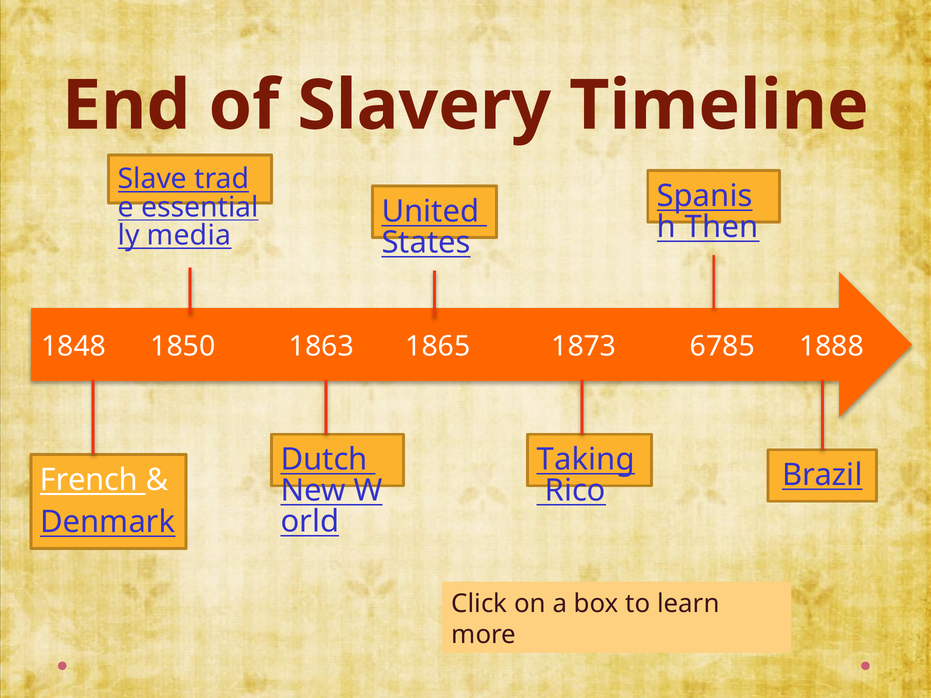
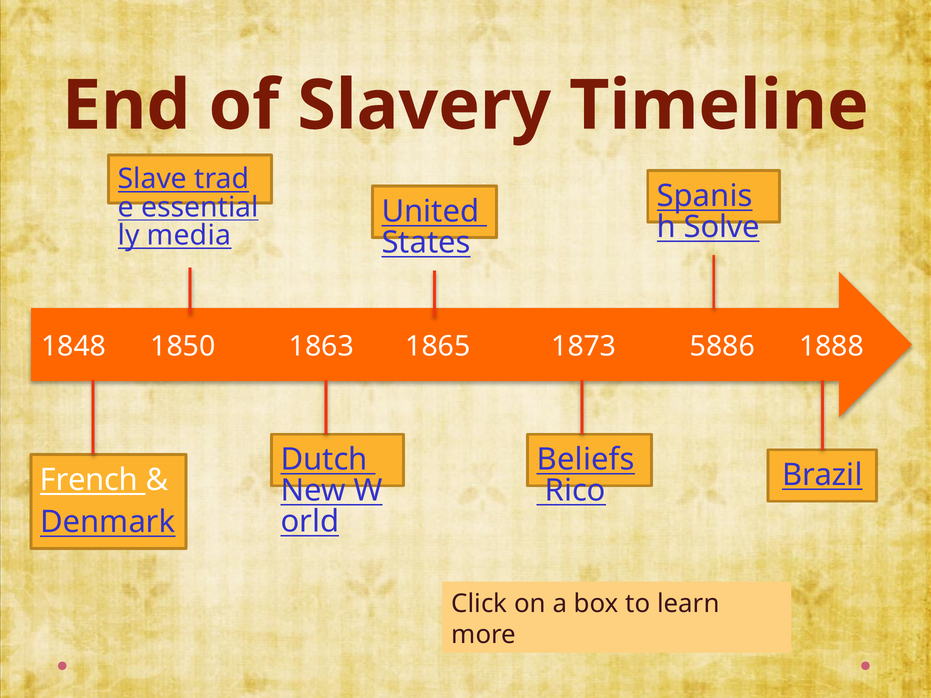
Then: Then -> Solve
6785: 6785 -> 5886
Taking: Taking -> Beliefs
